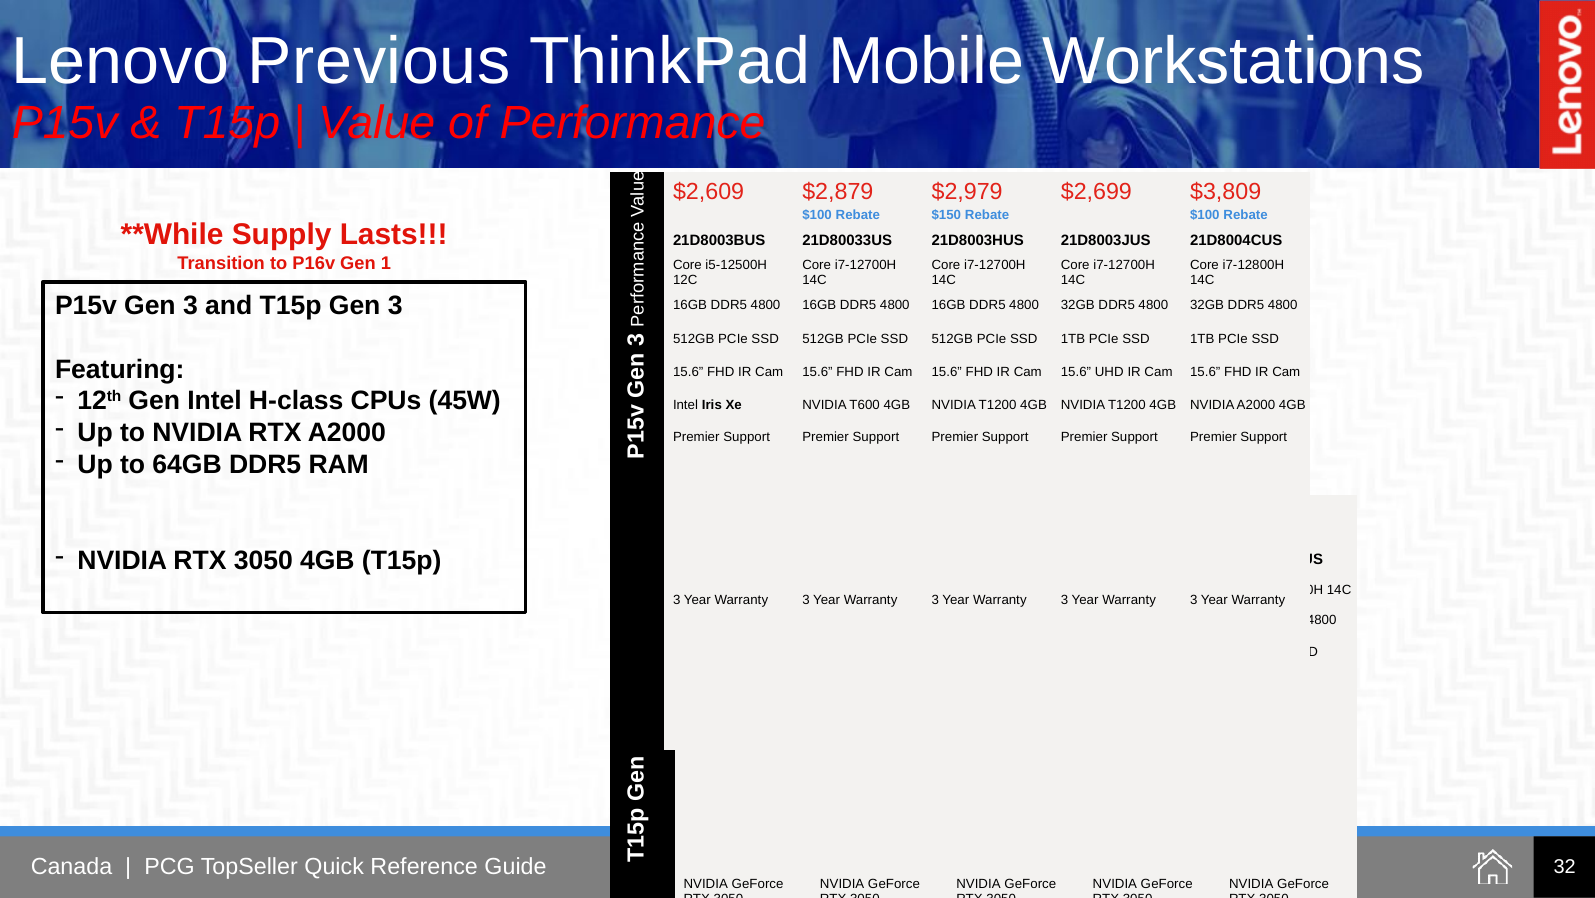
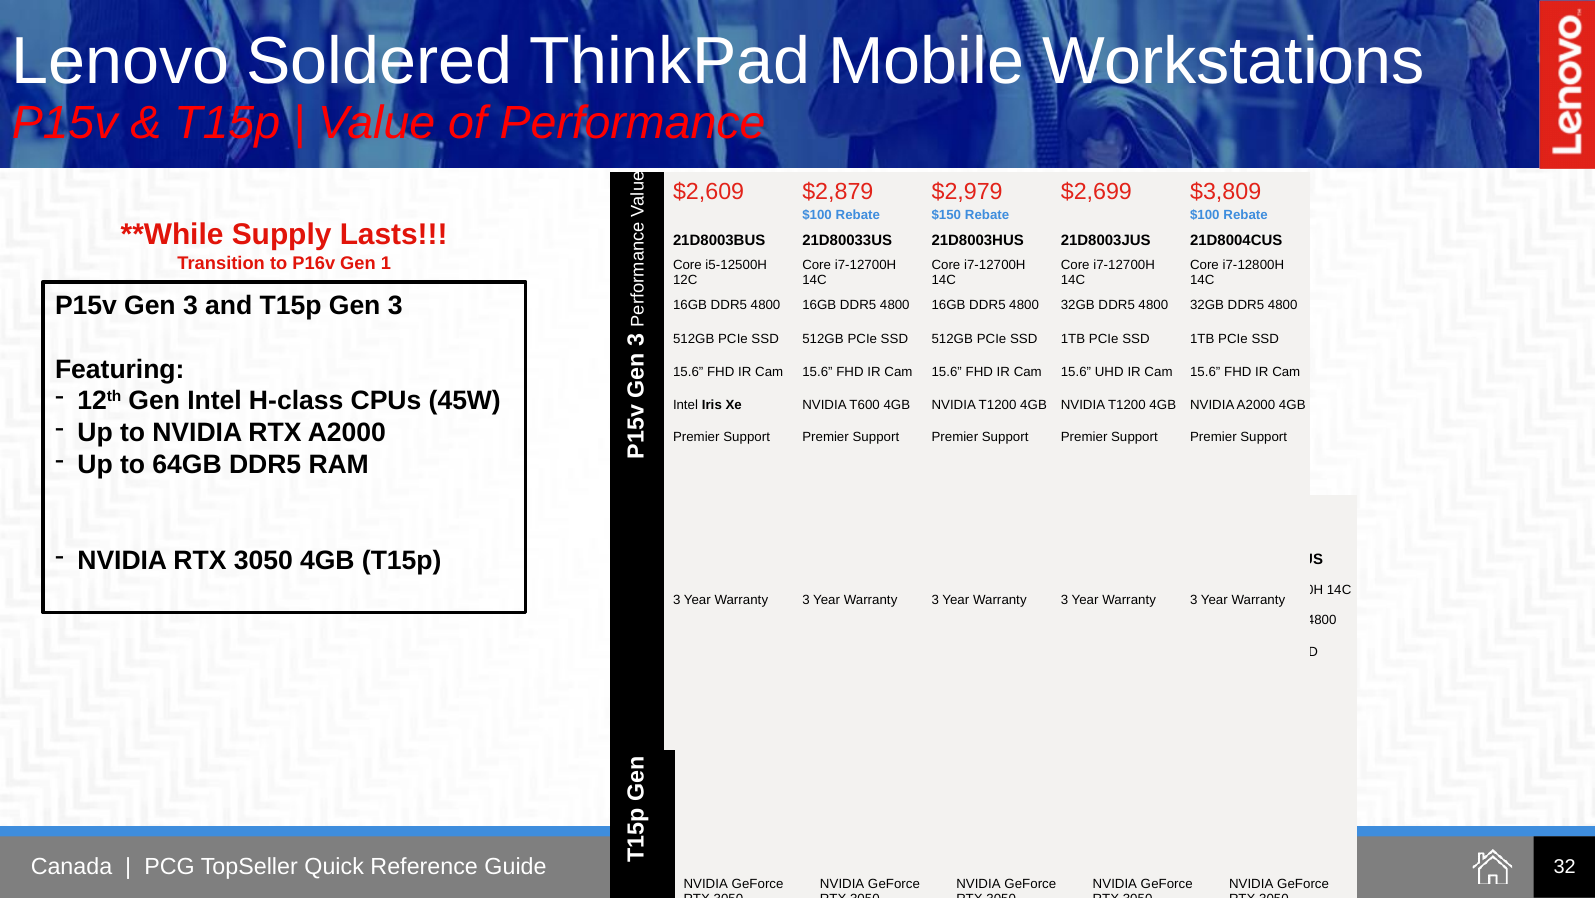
Previous: Previous -> Soldered
